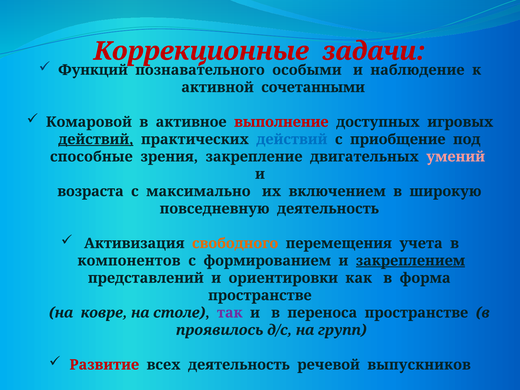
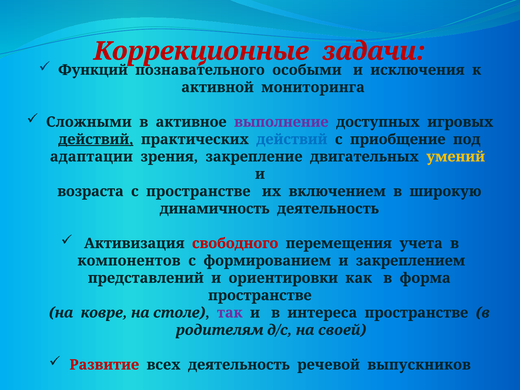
наблюдение: наблюдение -> исключения
сочетанными: сочетанными -> мониторинга
Комаровой: Комаровой -> Сложными
выполнение colour: red -> purple
способные: способные -> адаптации
умений colour: pink -> yellow
с максимально: максимально -> пространстве
повседневную: повседневную -> динамичность
свободного colour: orange -> red
закреплением underline: present -> none
переноса: переноса -> интереса
проявилось: проявилось -> родителям
групп: групп -> своей
